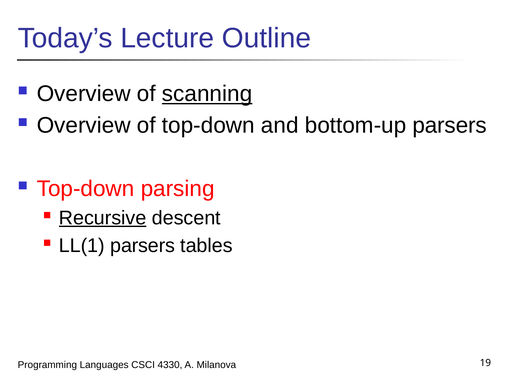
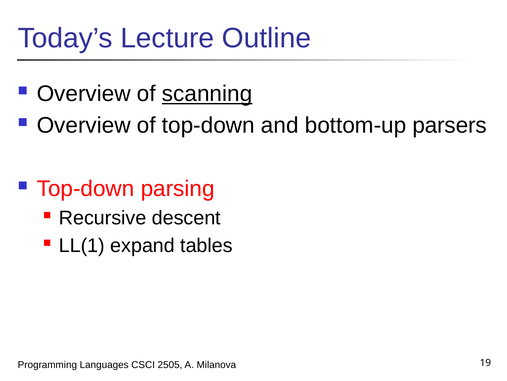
Recursive underline: present -> none
LL(1 parsers: parsers -> expand
4330: 4330 -> 2505
